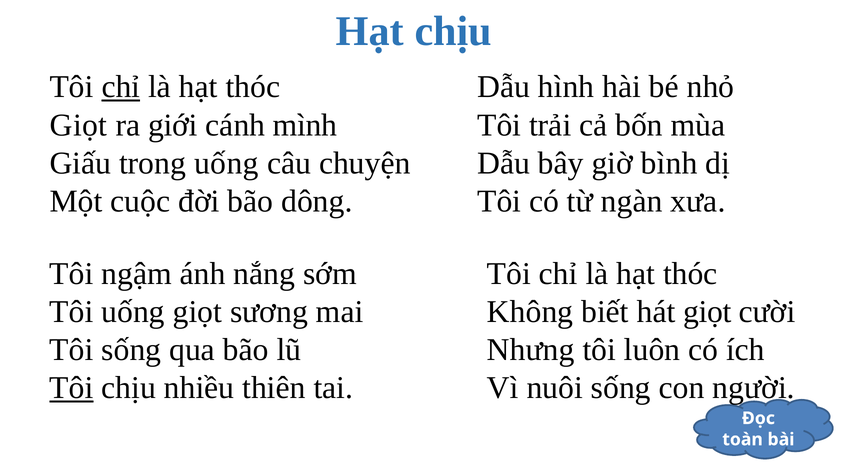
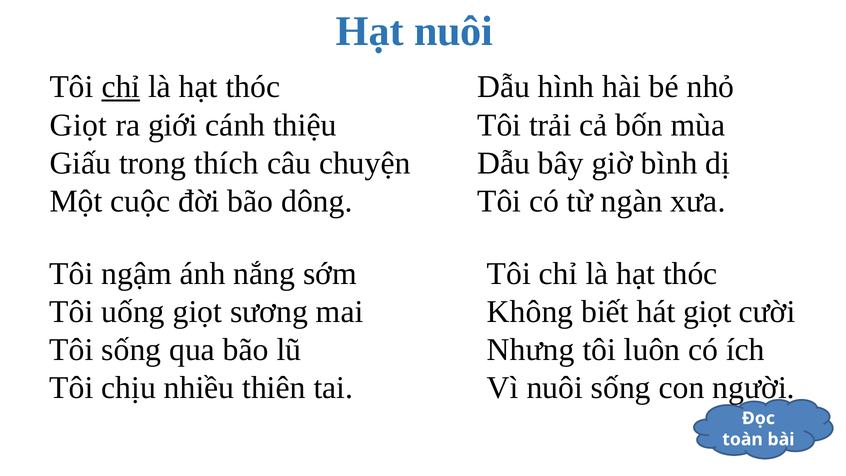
Hạt chịu: chịu -> nuôi
mình: mình -> thiệu
trong uống: uống -> thích
Tôi at (71, 388) underline: present -> none
